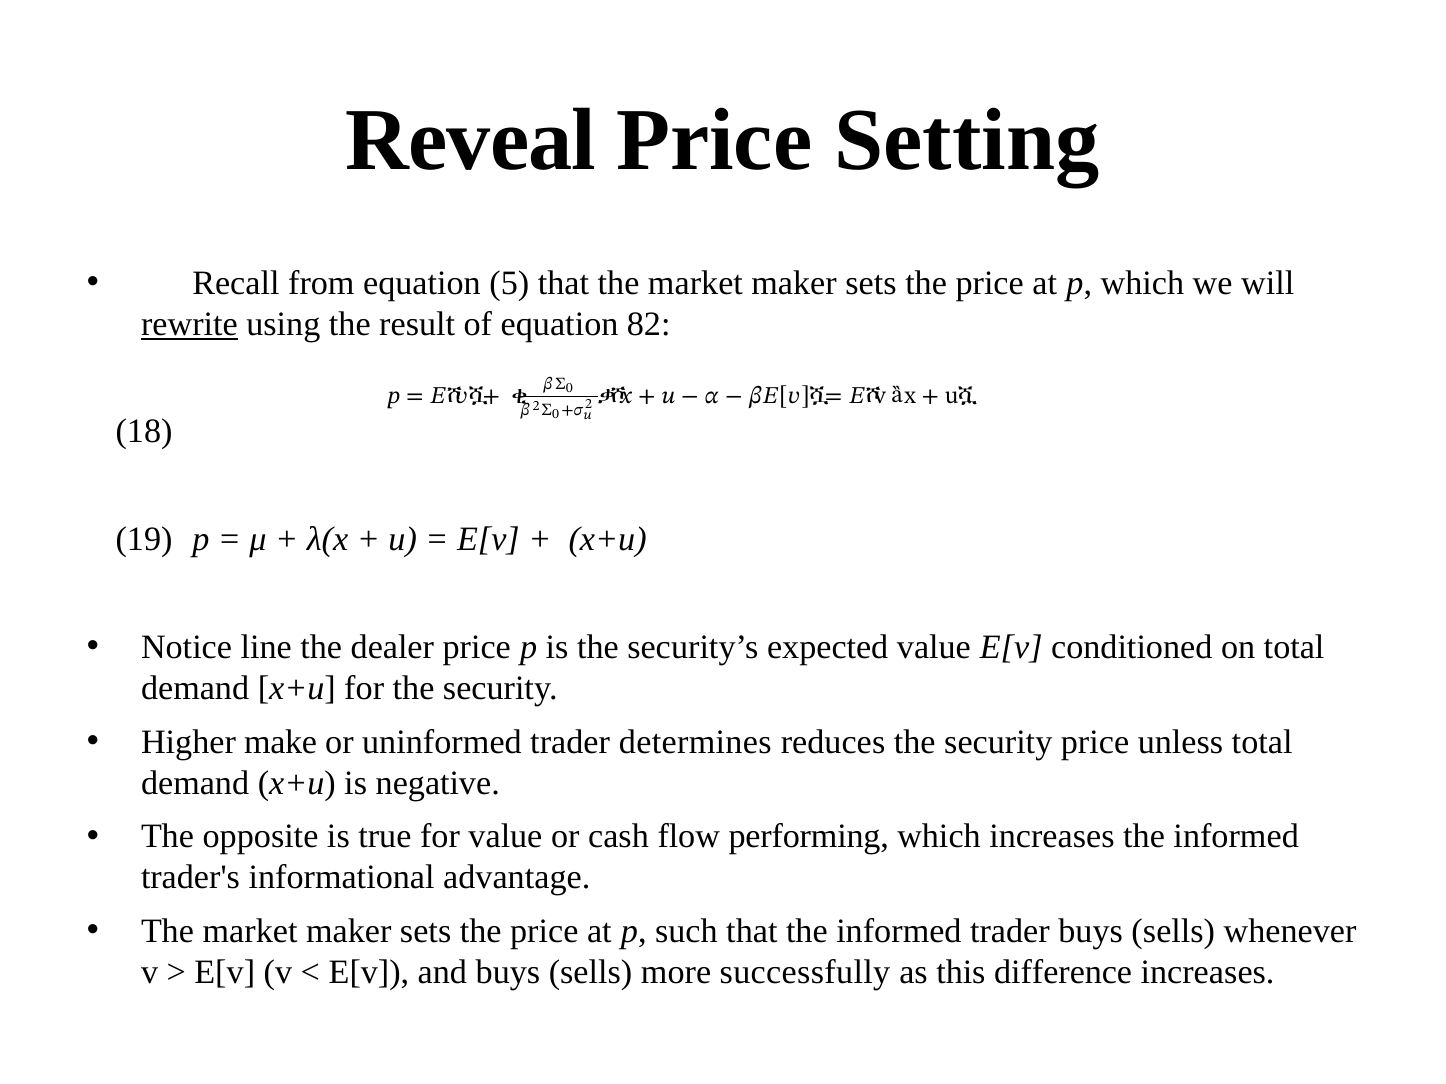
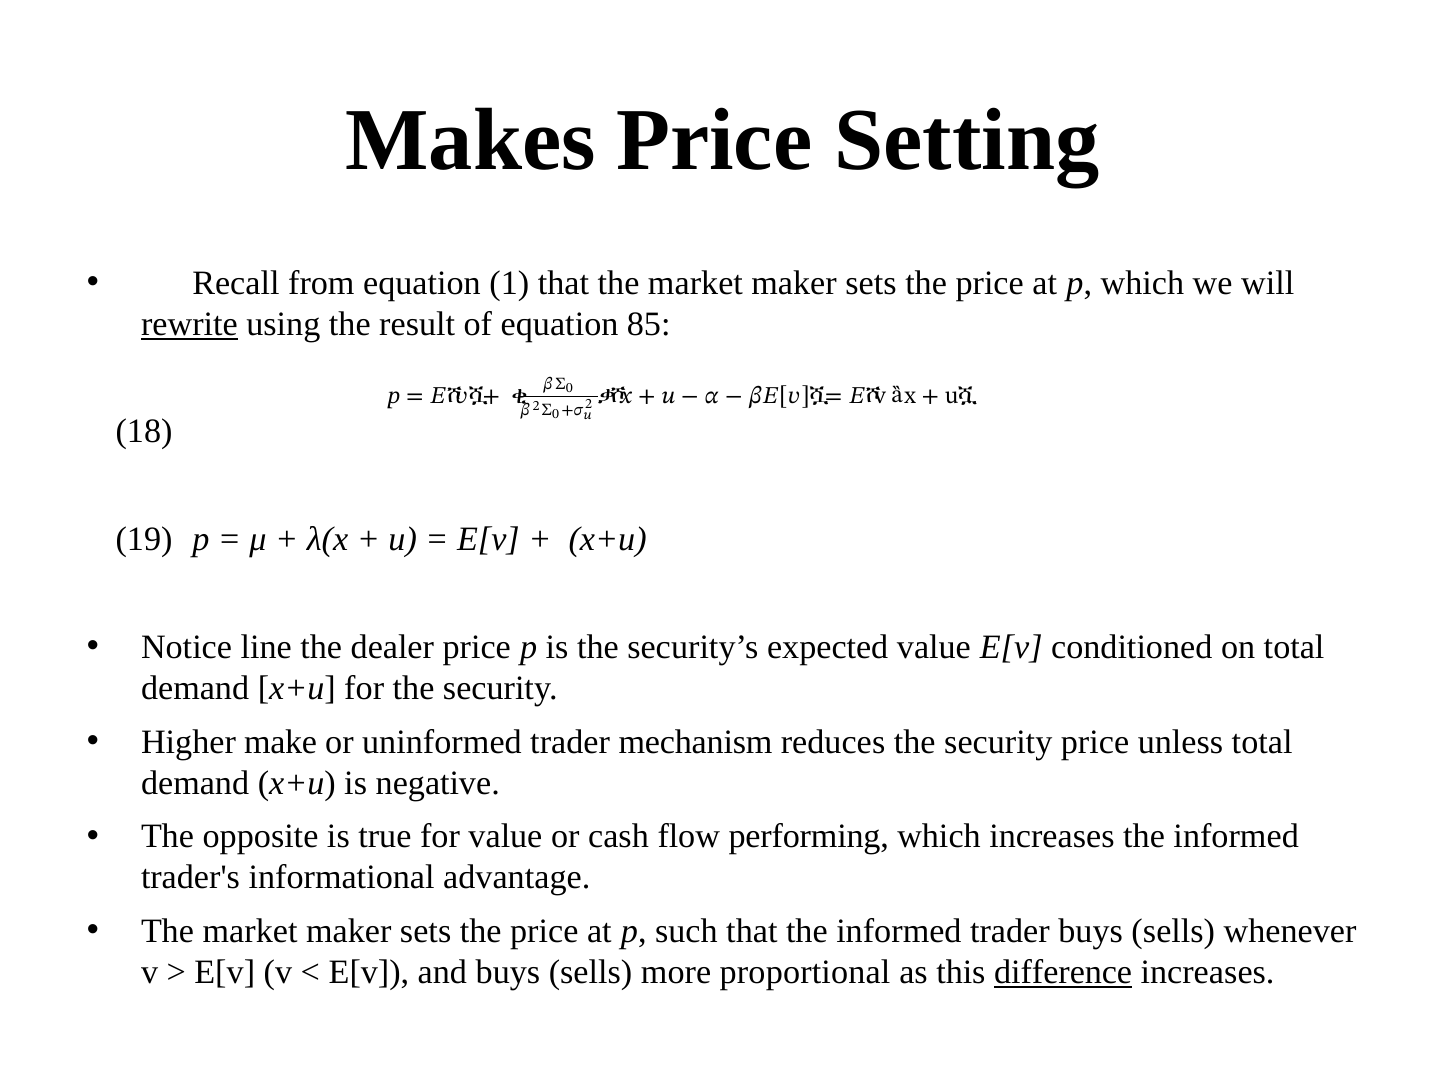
Reveal: Reveal -> Makes
5: 5 -> 1
82: 82 -> 85
determines: determines -> mechanism
successfully: successfully -> proportional
difference underline: none -> present
